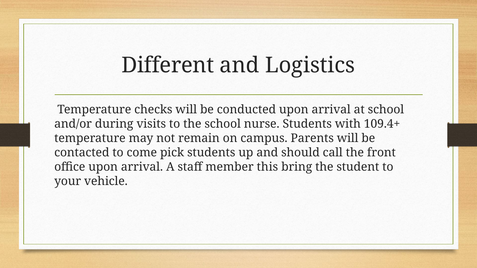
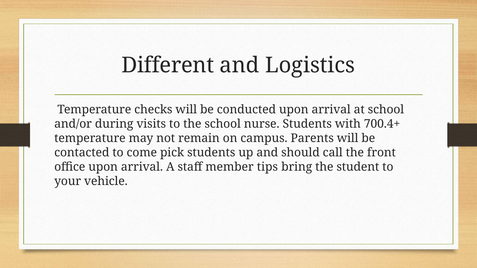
109.4+: 109.4+ -> 700.4+
this: this -> tips
